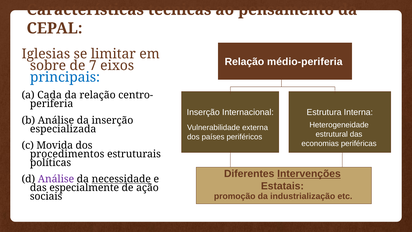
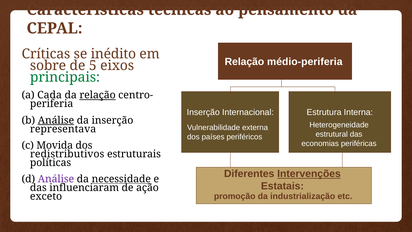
Iglesias: Iglesias -> Críticas
limitar: limitar -> inédito
7: 7 -> 5
principais colour: blue -> green
relação at (98, 95) underline: none -> present
Análise at (56, 120) underline: none -> present
especializada: especializada -> representava
procedimentos: procedimentos -> redistributivos
especialmente: especialmente -> influenciaram
sociais: sociais -> exceto
